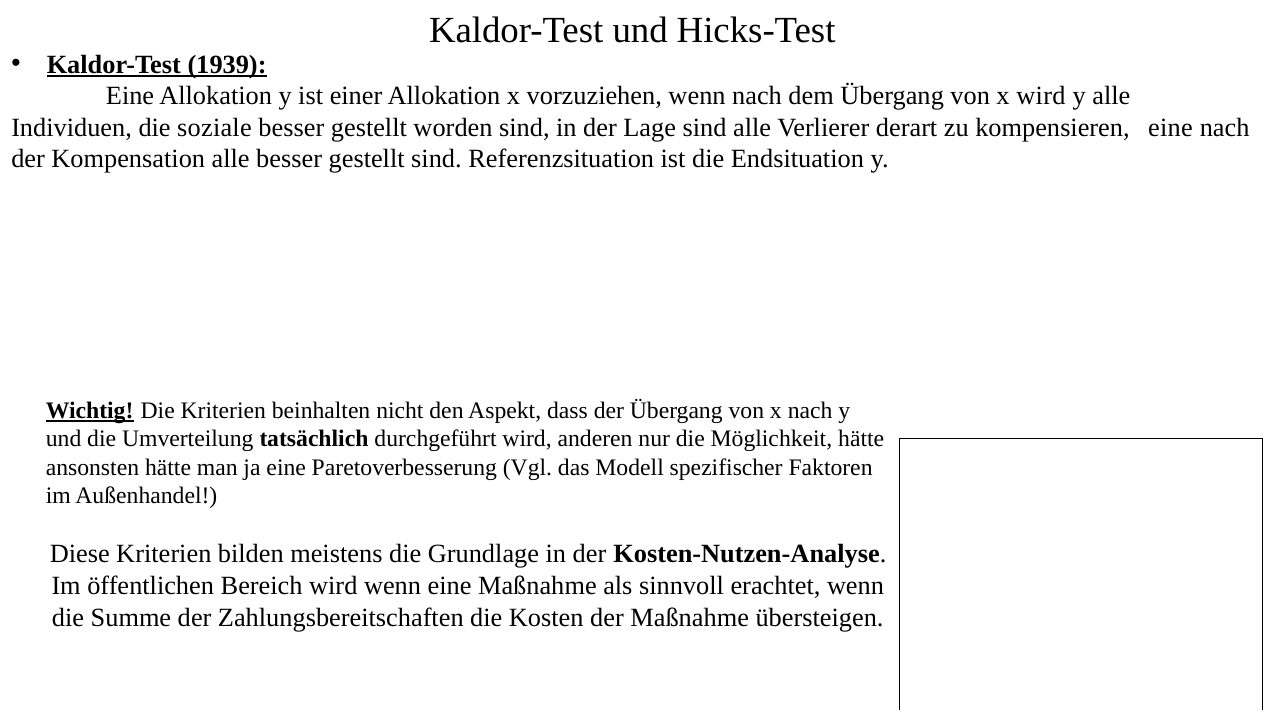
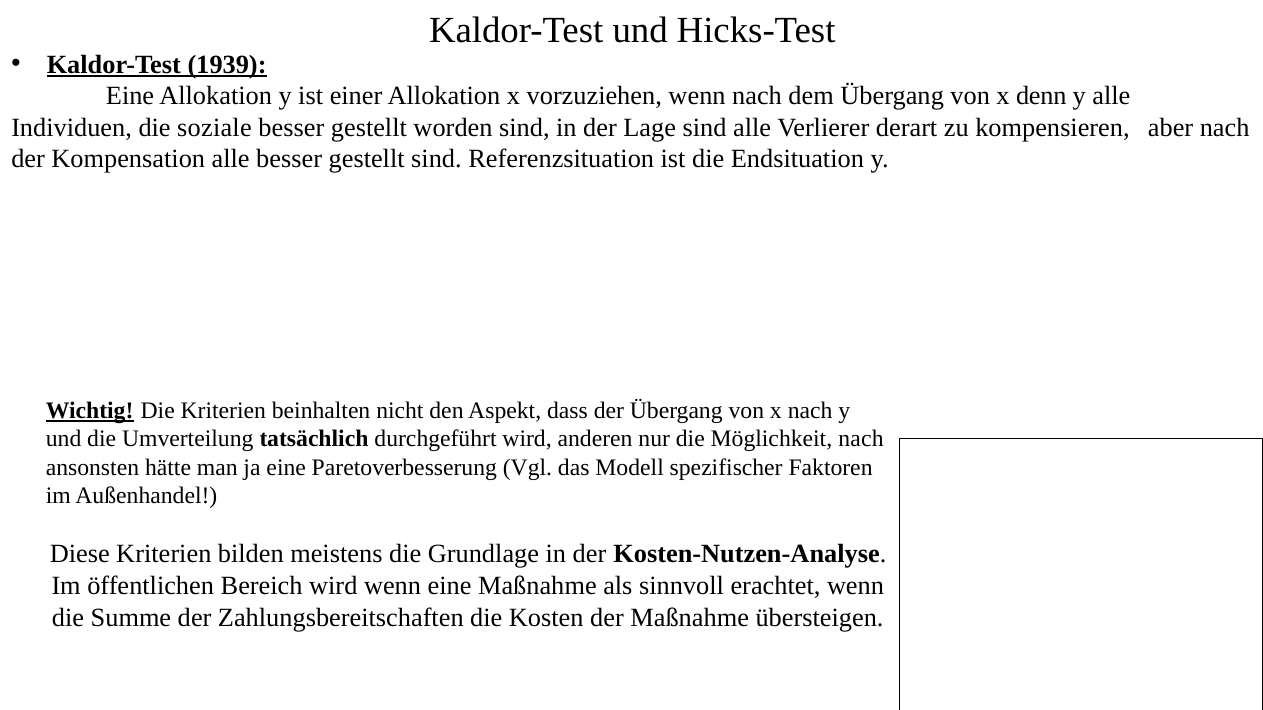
x wird: wird -> denn
kompensieren eine: eine -> aber
Möglichkeit hätte: hätte -> nach
